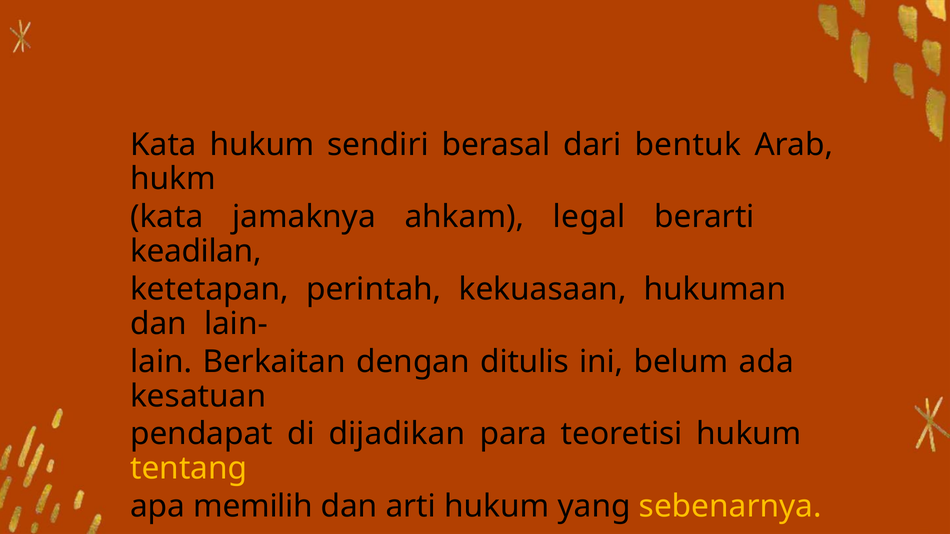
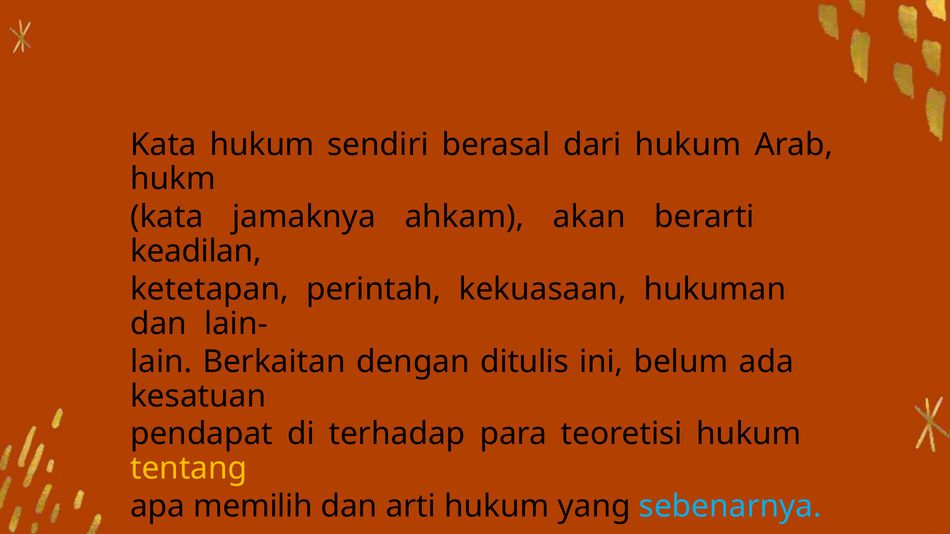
dari bentuk: bentuk -> hukum
legal: legal -> akan
dijadikan: dijadikan -> terhadap
sebenarnya colour: yellow -> light blue
